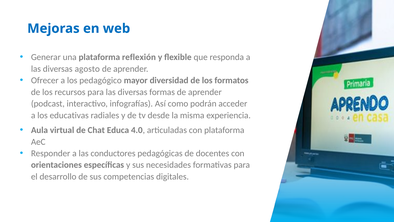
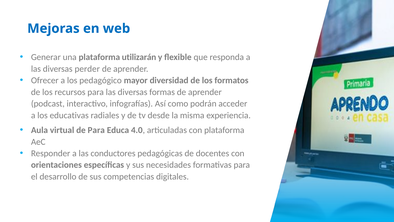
reflexión: reflexión -> utilizarán
agosto: agosto -> perder
de Chat: Chat -> Para
